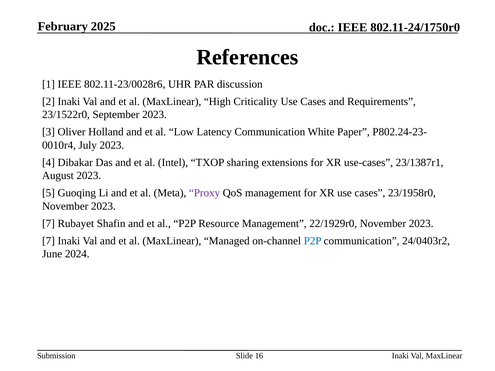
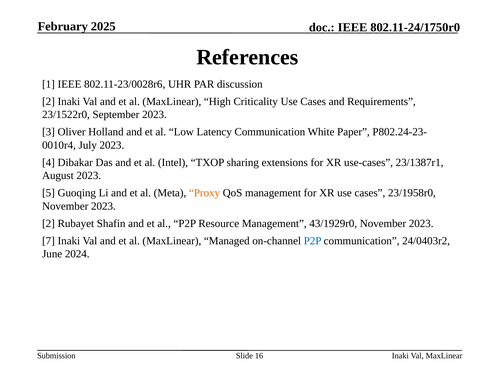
Proxy colour: purple -> orange
7 at (48, 224): 7 -> 2
22/1929r0: 22/1929r0 -> 43/1929r0
